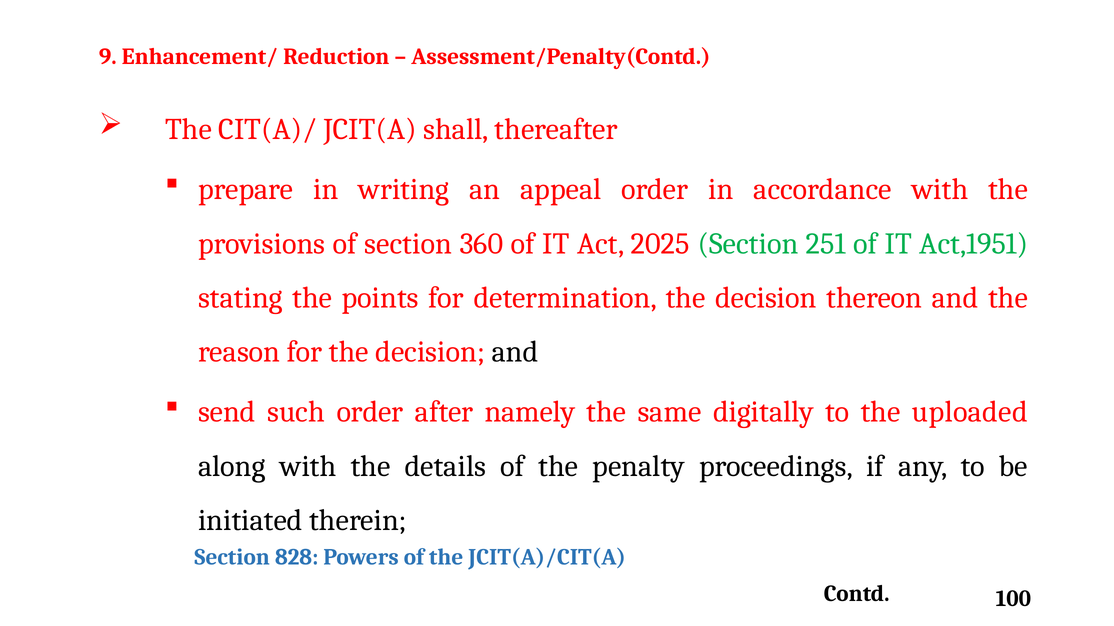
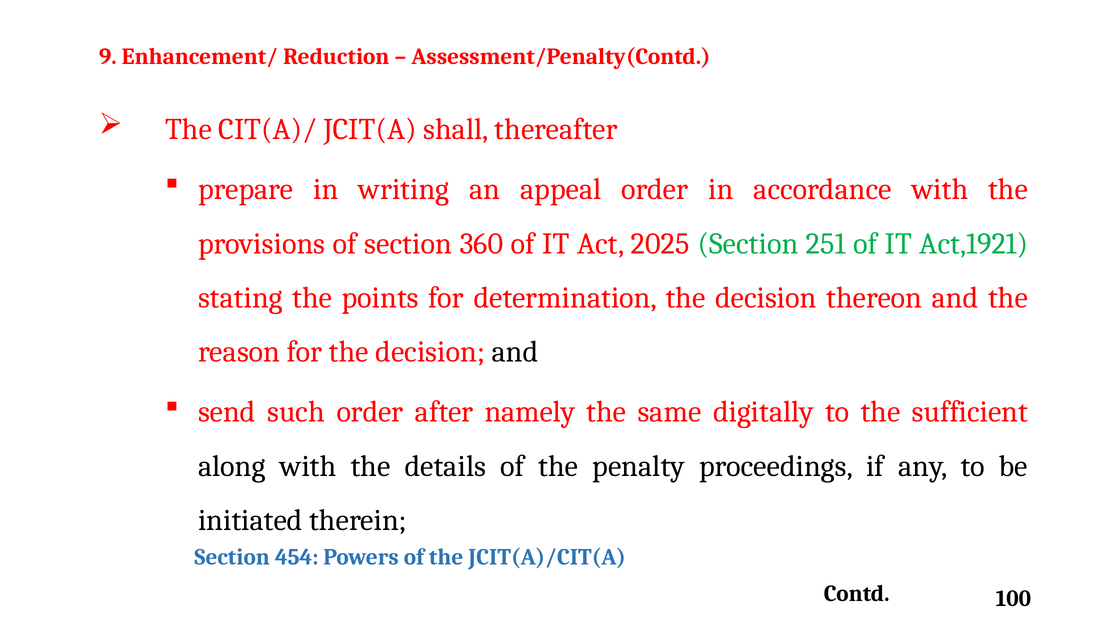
Act,1951: Act,1951 -> Act,1921
uploaded: uploaded -> sufficient
828: 828 -> 454
